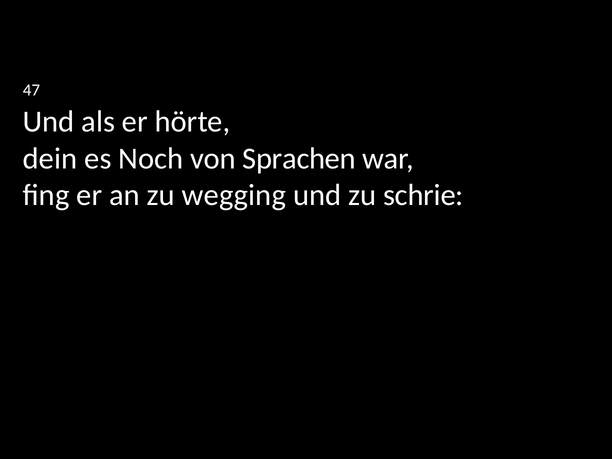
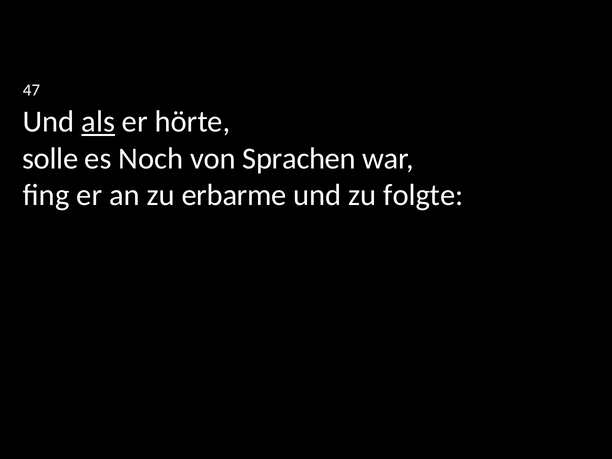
als underline: none -> present
dein: dein -> solle
wegging: wegging -> erbarme
schrie: schrie -> folgte
